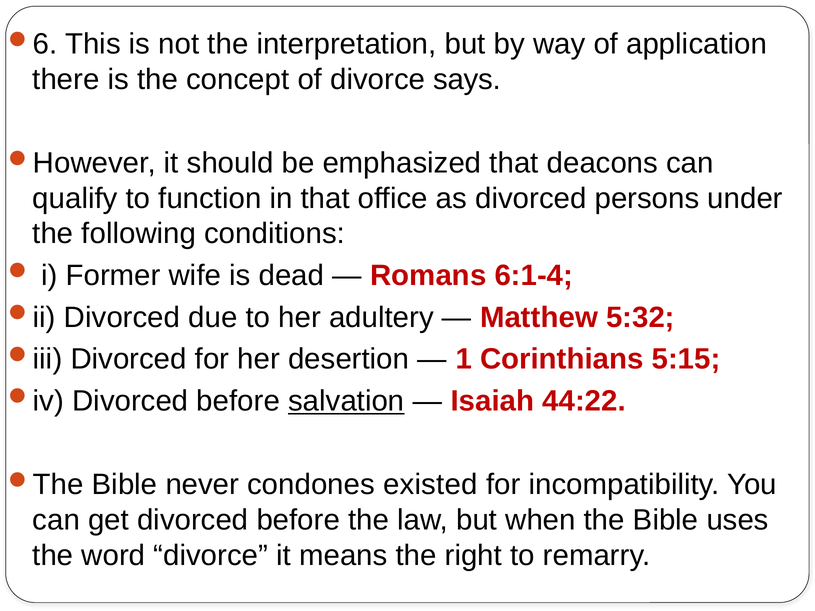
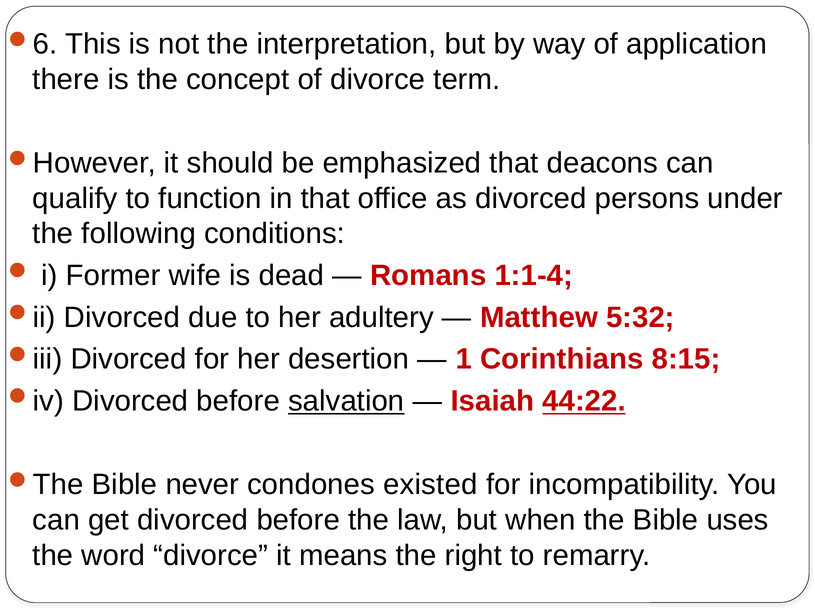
says: says -> term
6:1-4: 6:1-4 -> 1:1-4
5:15: 5:15 -> 8:15
44:22 underline: none -> present
